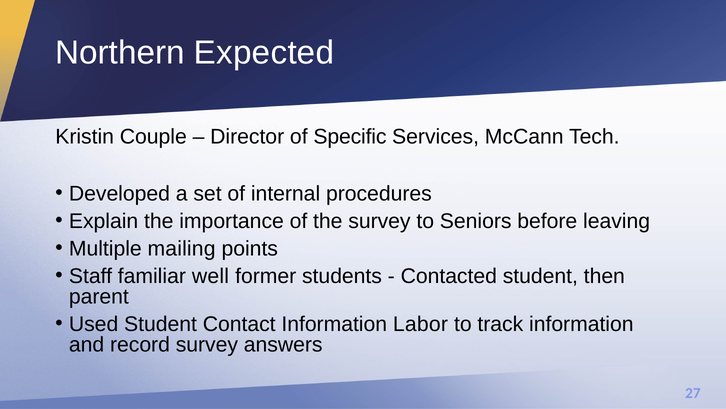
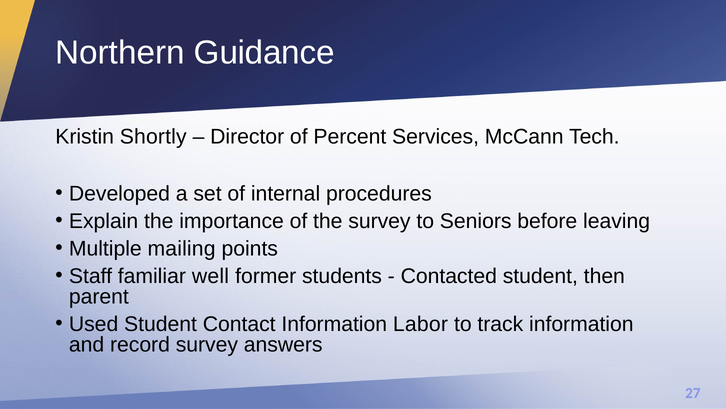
Expected: Expected -> Guidance
Couple: Couple -> Shortly
Specific: Specific -> Percent
